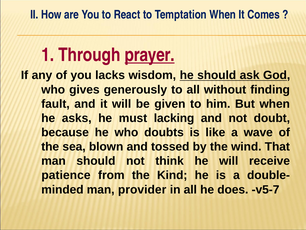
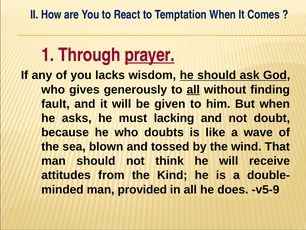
all at (193, 89) underline: none -> present
patience: patience -> attitudes
provider: provider -> provided
v5-7: v5-7 -> v5-9
